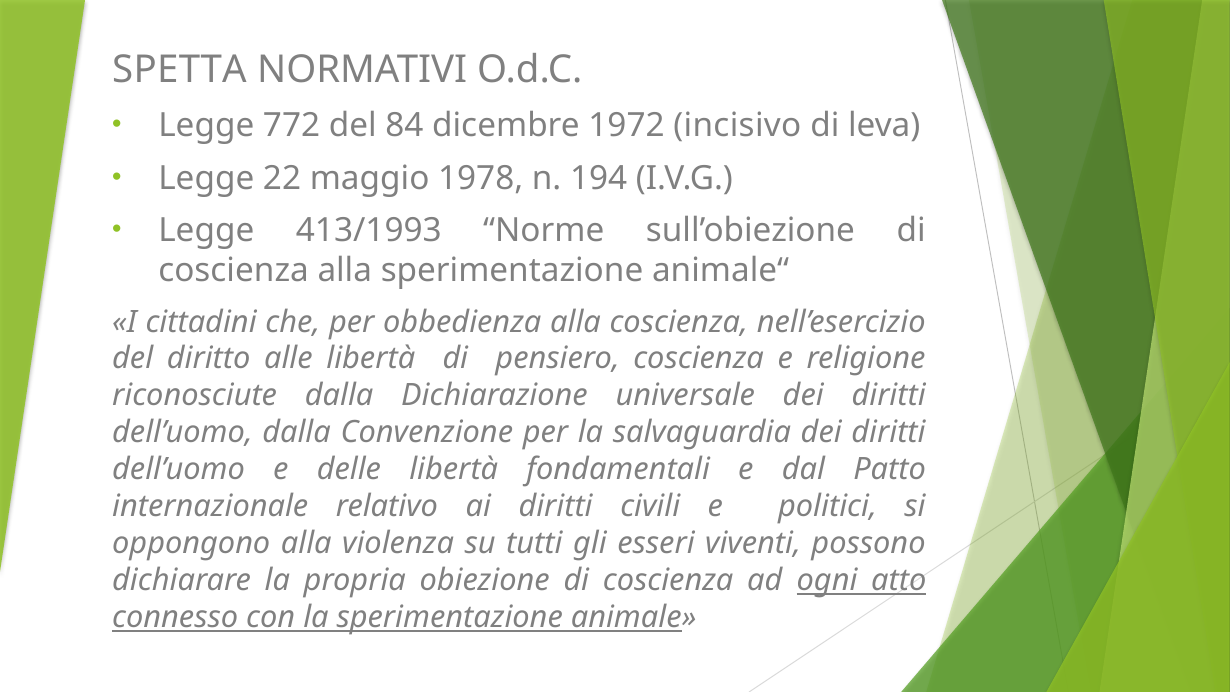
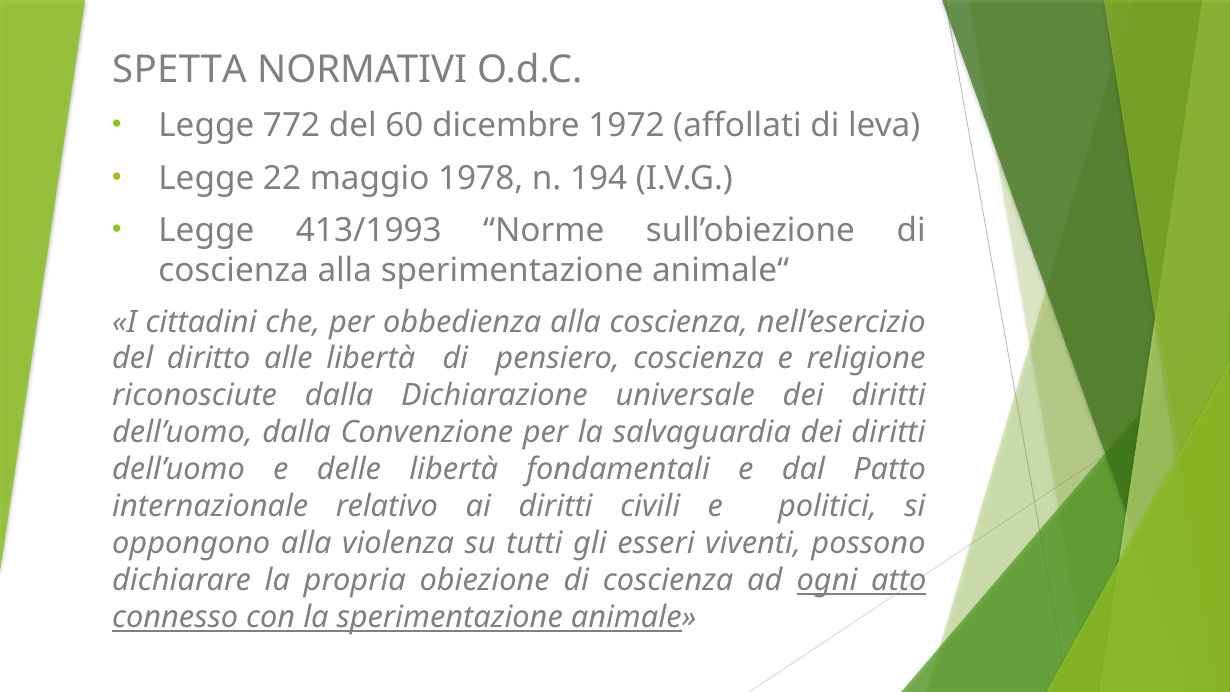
84: 84 -> 60
incisivo: incisivo -> affollati
